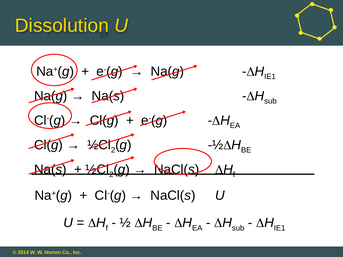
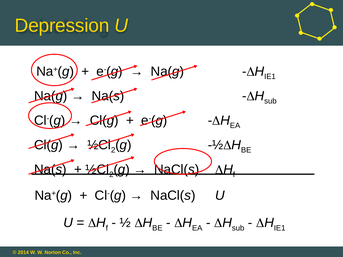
Dissolution: Dissolution -> Depression
